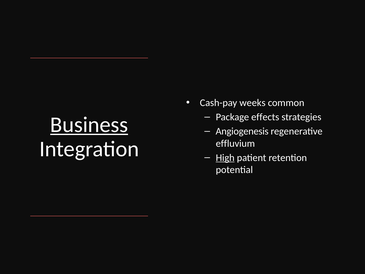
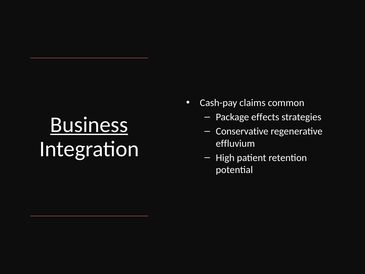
weeks: weeks -> claims
Angiogenesis: Angiogenesis -> Conservative
High underline: present -> none
